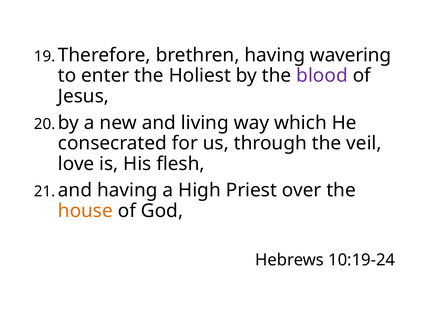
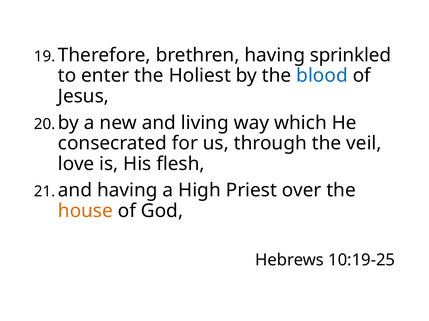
wavering: wavering -> sprinkled
blood colour: purple -> blue
10:19-24: 10:19-24 -> 10:19-25
